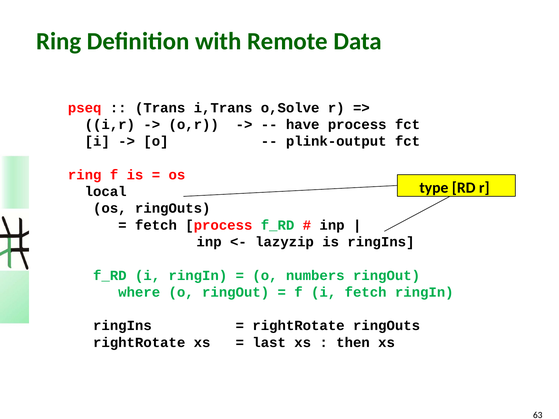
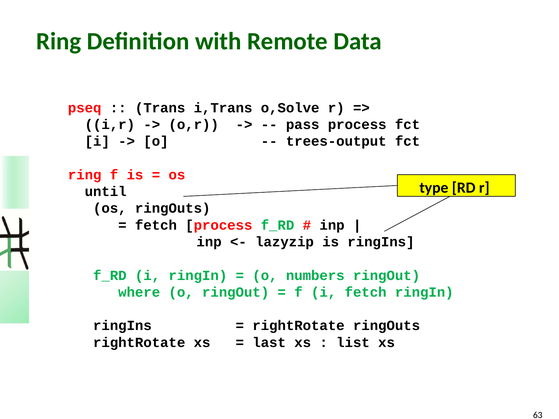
have: have -> pass
plink-output: plink-output -> trees-output
local: local -> until
then: then -> list
